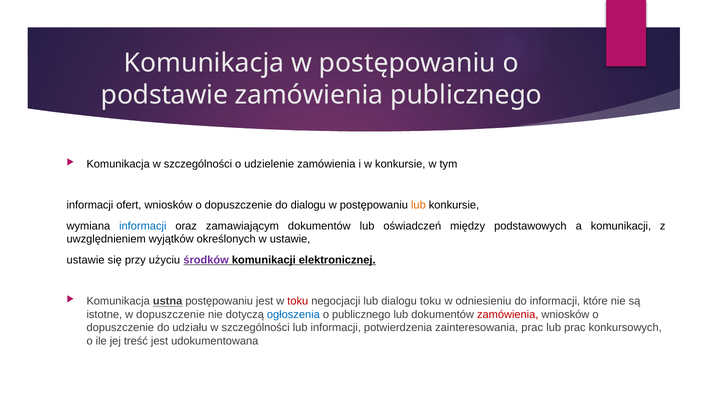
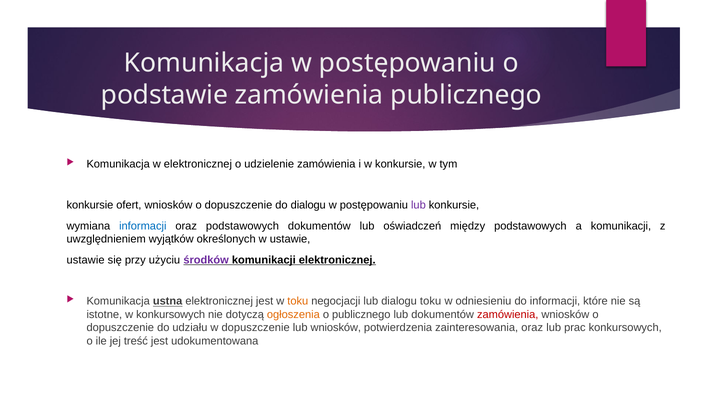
Komunikacja w szczególności: szczególności -> elektronicznej
informacji at (90, 205): informacji -> konkursie
lub at (418, 205) colour: orange -> purple
oraz zamawiającym: zamawiającym -> podstawowych
ustna postępowaniu: postępowaniu -> elektronicznej
toku at (298, 301) colour: red -> orange
w dopuszczenie: dopuszczenie -> konkursowych
ogłoszenia colour: blue -> orange
udziału w szczególności: szczególności -> dopuszczenie
lub informacji: informacji -> wniosków
zainteresowania prac: prac -> oraz
